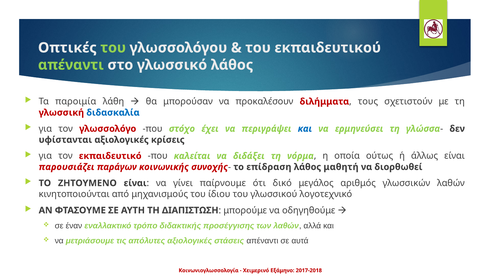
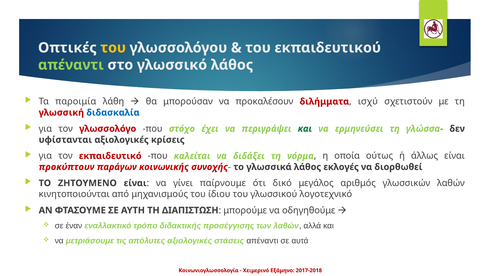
του at (113, 48) colour: light green -> yellow
τους: τους -> ισχύ
και at (305, 129) colour: blue -> green
παρουσιάζει: παρουσιάζει -> προκύπτουν
επίδραση: επίδραση -> γλωσσικά
μαθητή: μαθητή -> εκλογές
